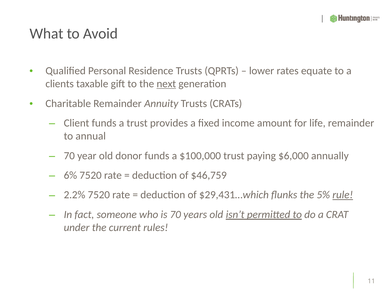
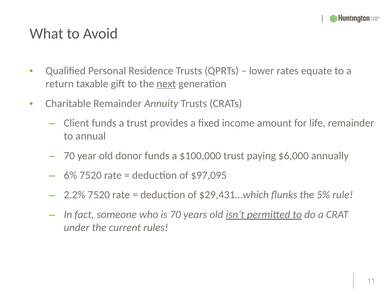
clients: clients -> return
$46,759: $46,759 -> $97,095
rule underline: present -> none
